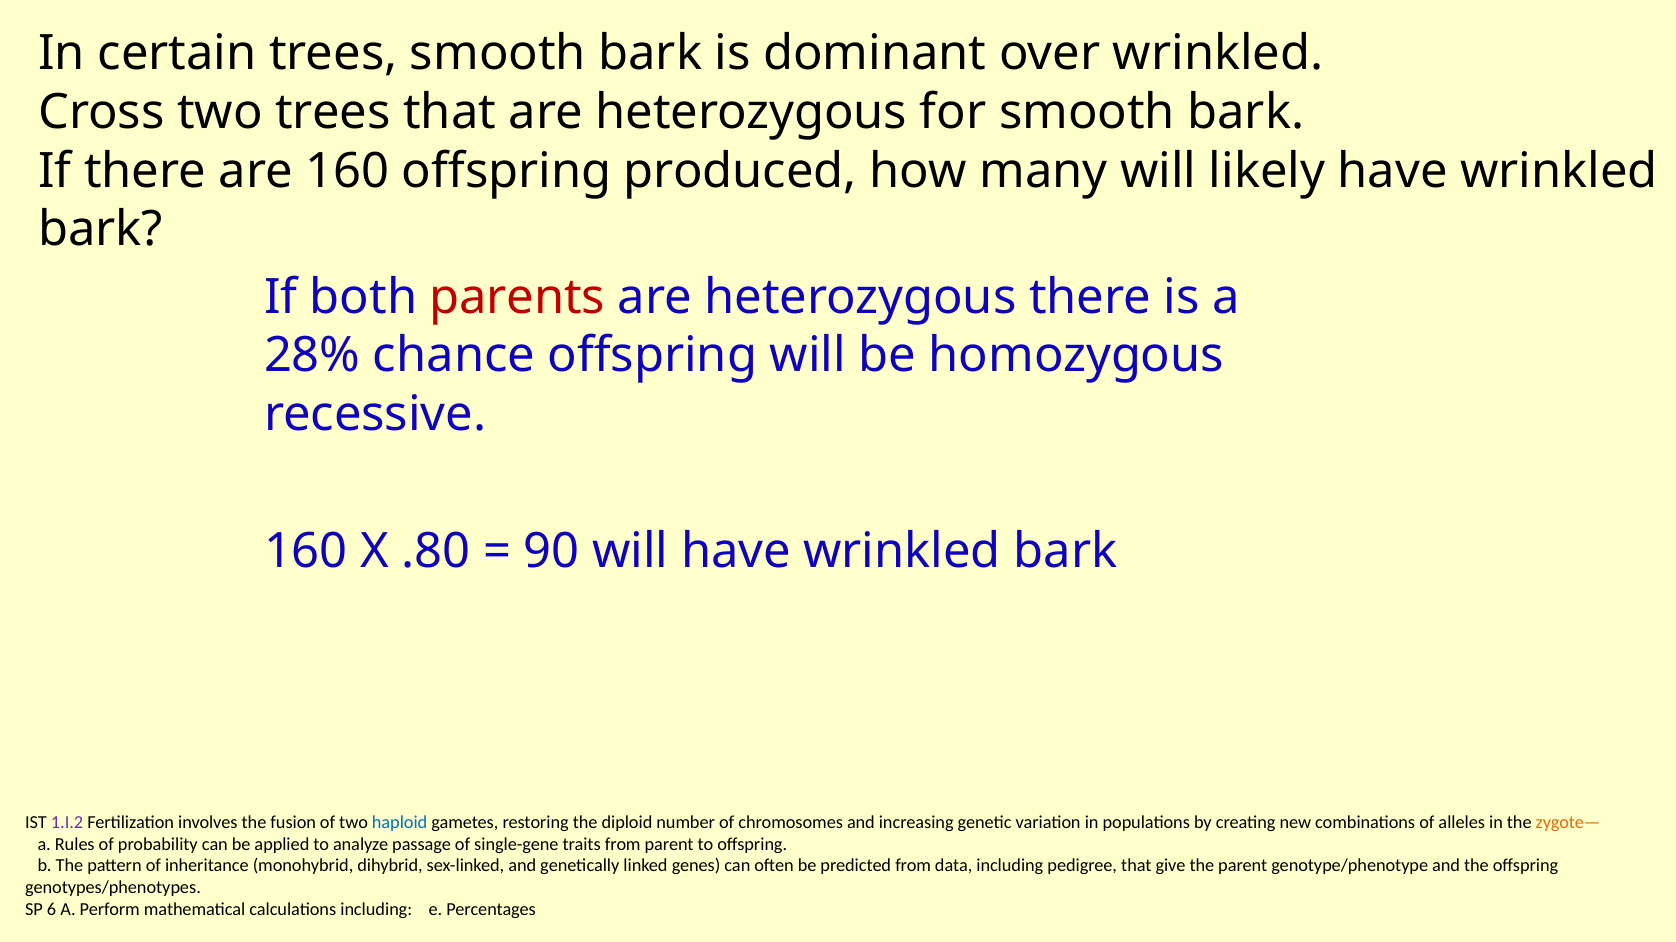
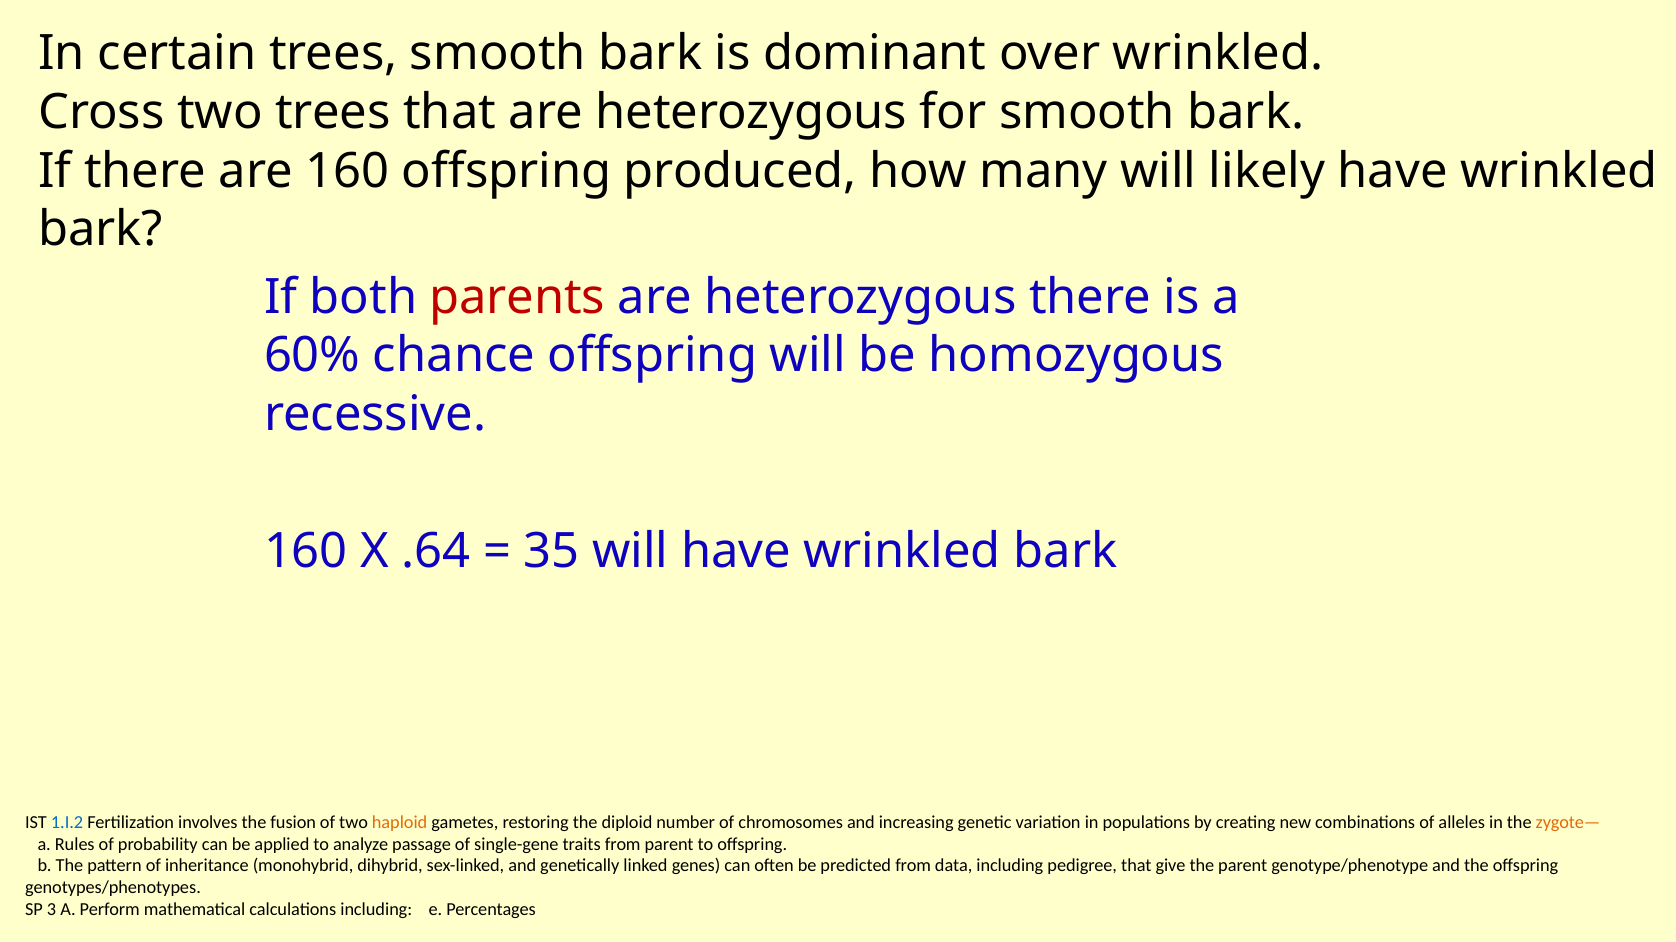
28%: 28% -> 60%
.80: .80 -> .64
90: 90 -> 35
1.I.2 colour: purple -> blue
haploid colour: blue -> orange
6: 6 -> 3
